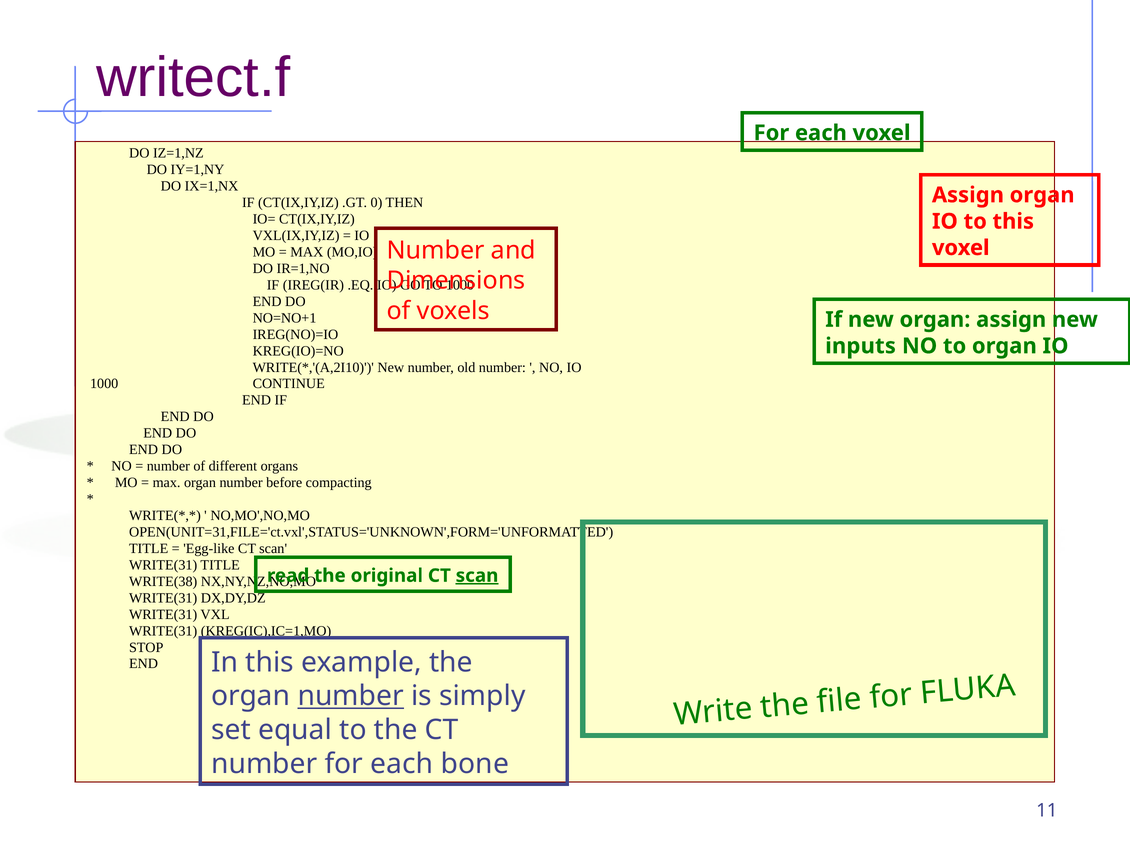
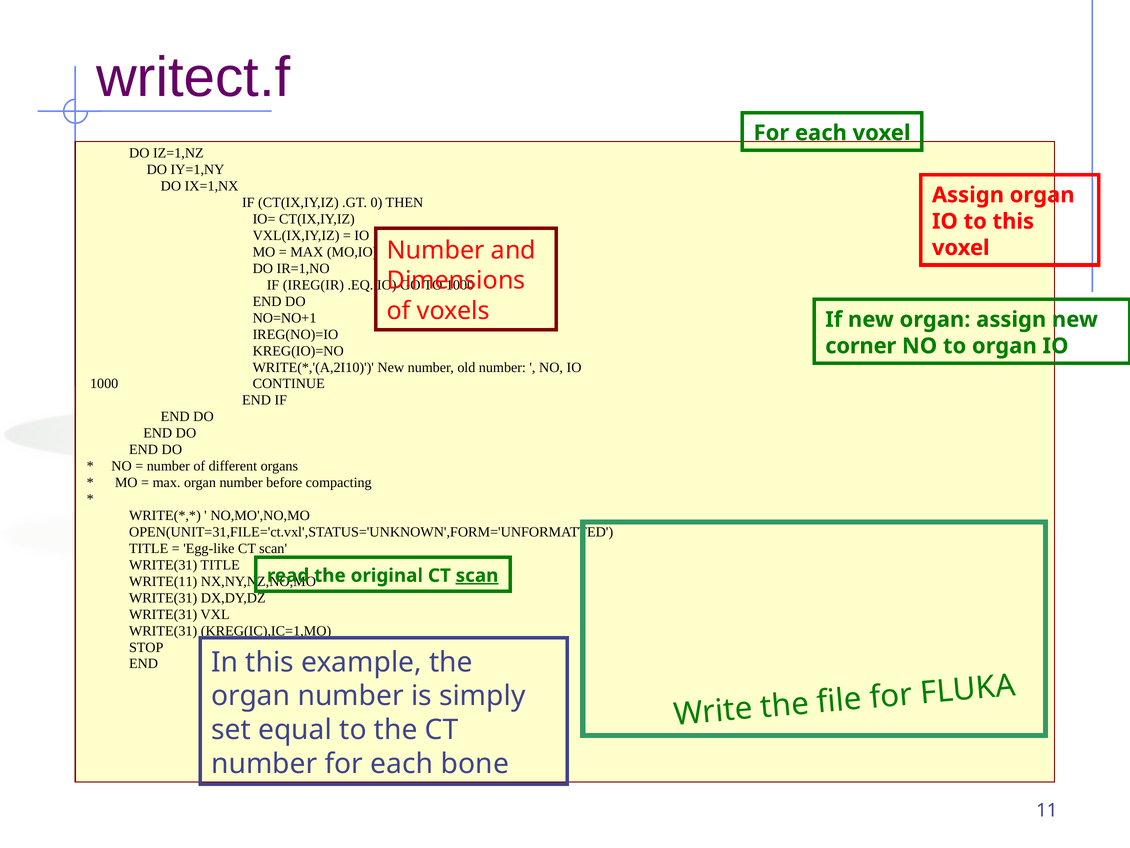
inputs: inputs -> corner
WRITE(38: WRITE(38 -> WRITE(11
number at (351, 696) underline: present -> none
